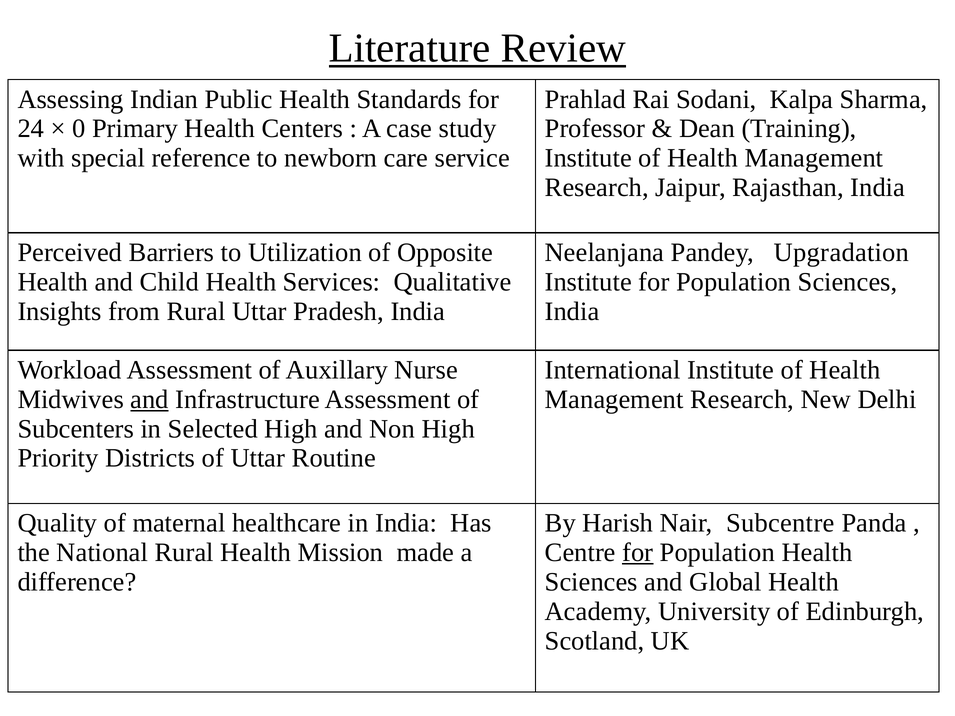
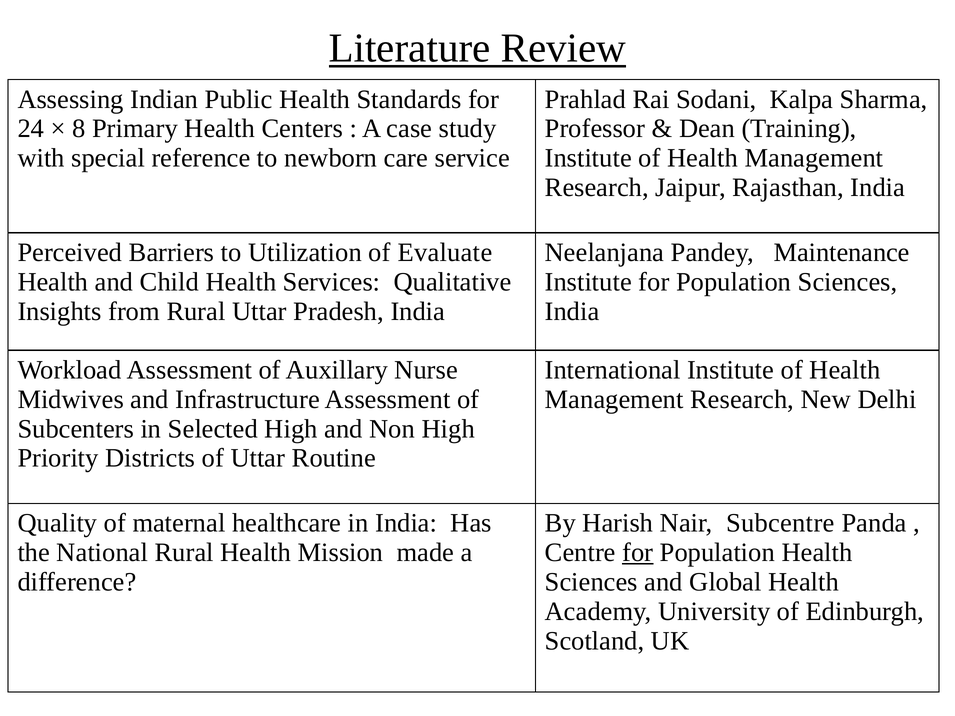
0: 0 -> 8
Opposite: Opposite -> Evaluate
Upgradation: Upgradation -> Maintenance
and at (150, 400) underline: present -> none
